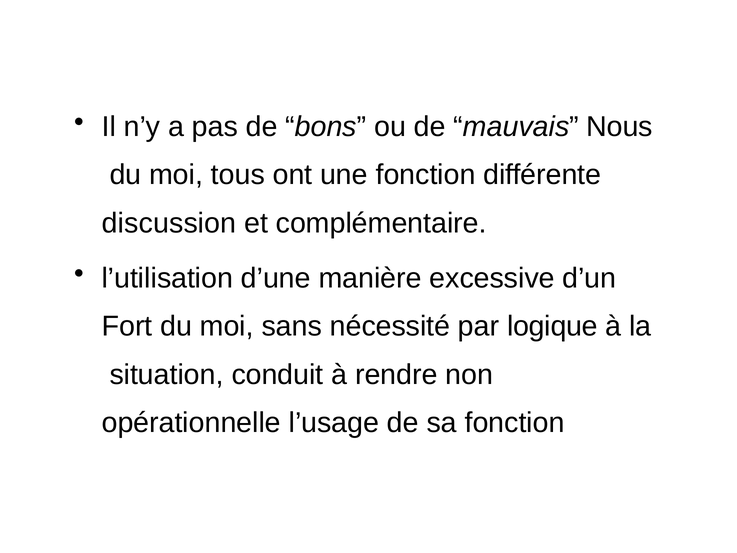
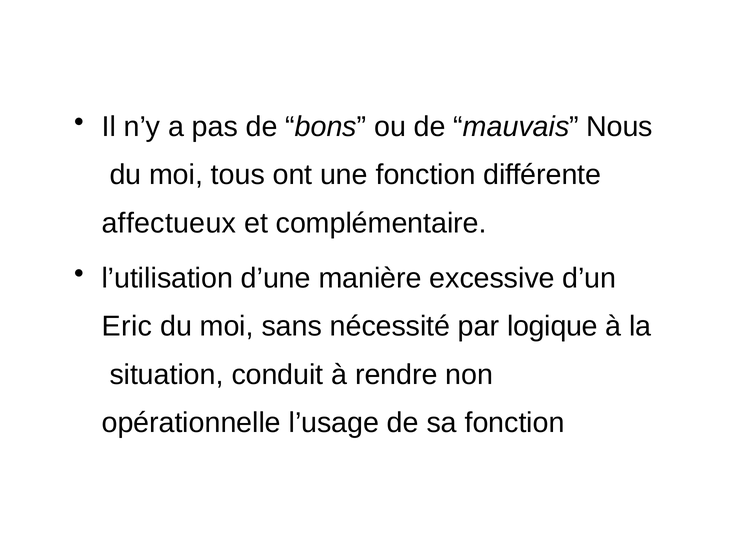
discussion: discussion -> affectueux
Fort: Fort -> Eric
